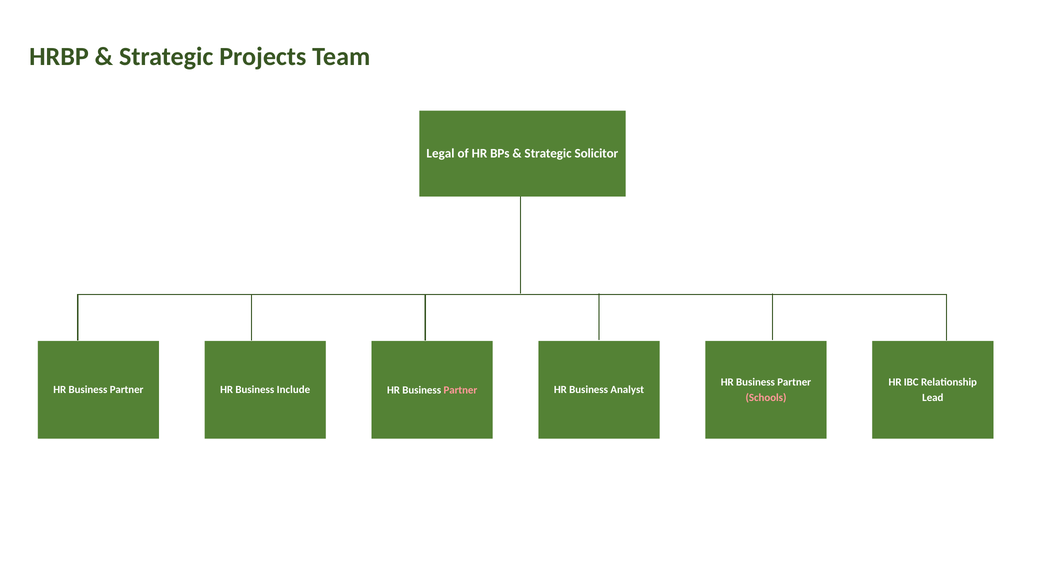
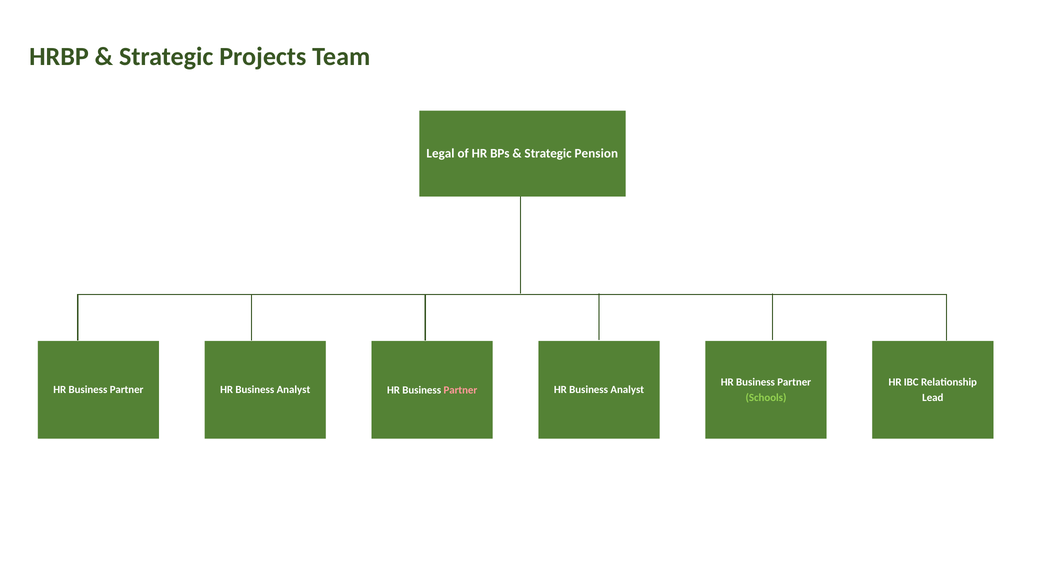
Solicitor: Solicitor -> Pension
Include at (293, 390): Include -> Analyst
Schools colour: pink -> light green
